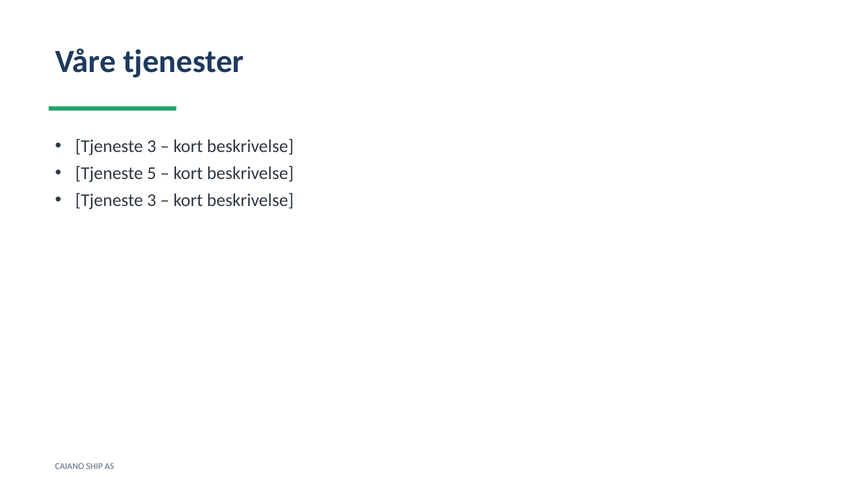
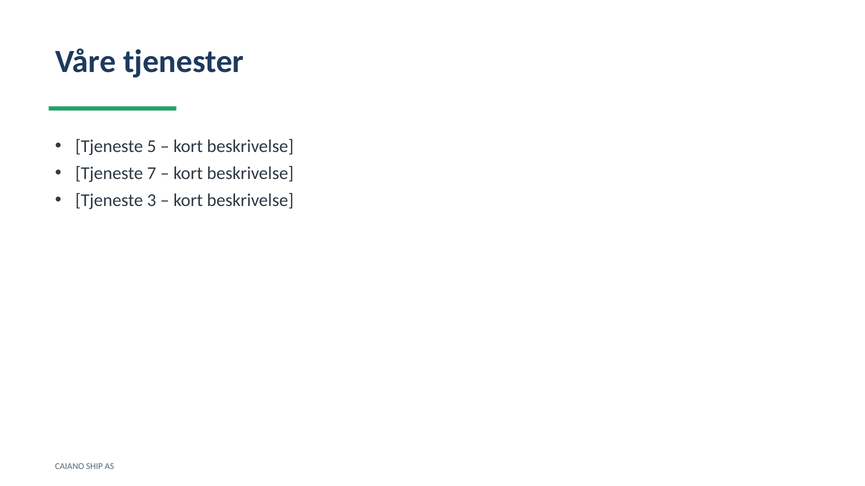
3 at (152, 147): 3 -> 5
5: 5 -> 7
